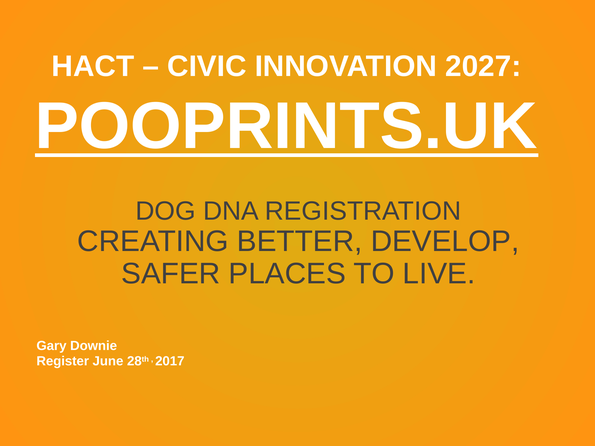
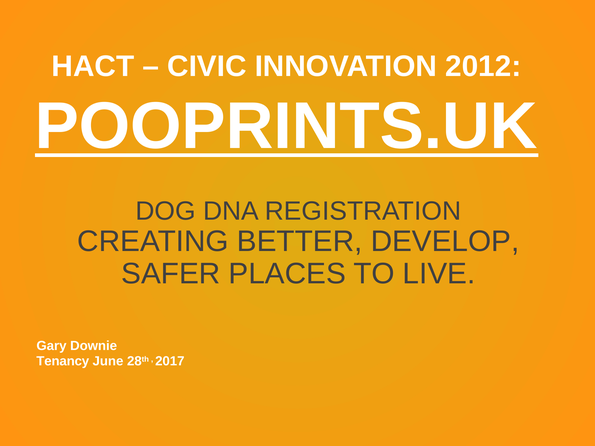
2027: 2027 -> 2012
Register: Register -> Tenancy
